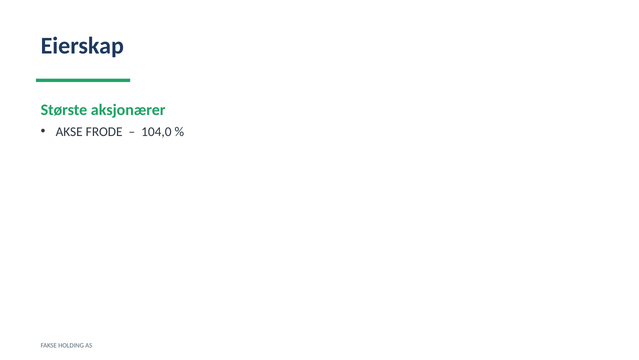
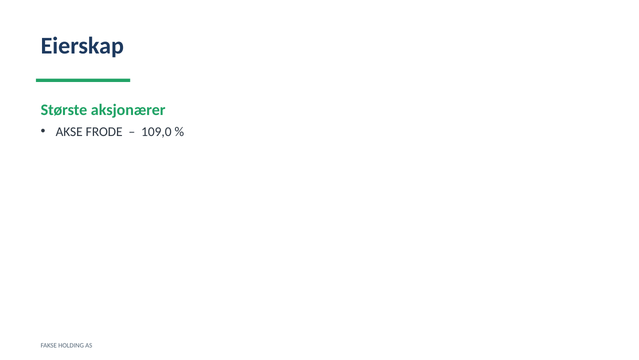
104,0: 104,0 -> 109,0
